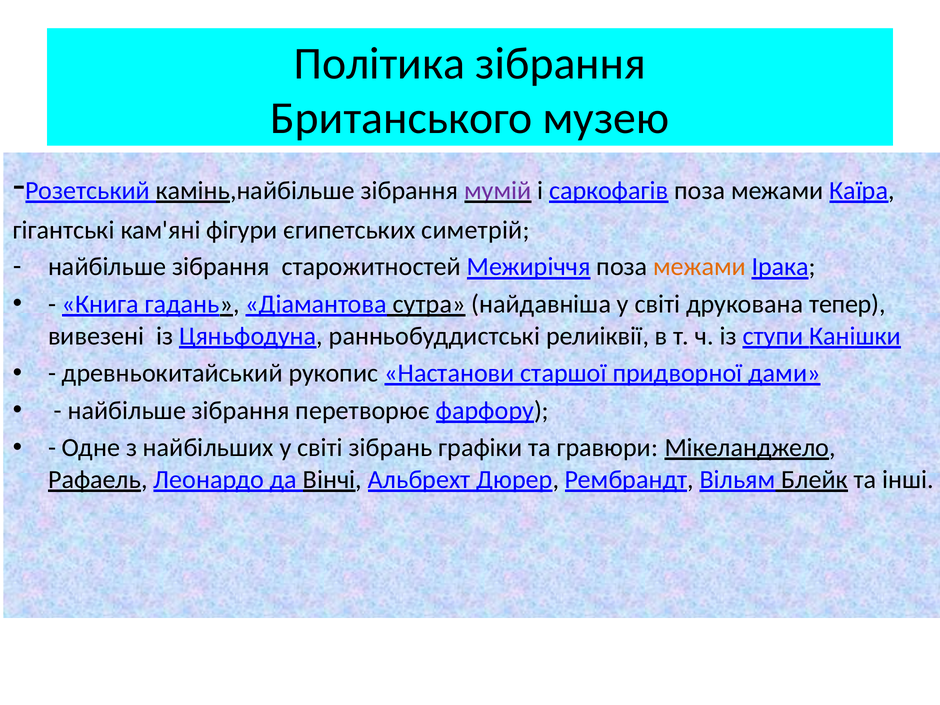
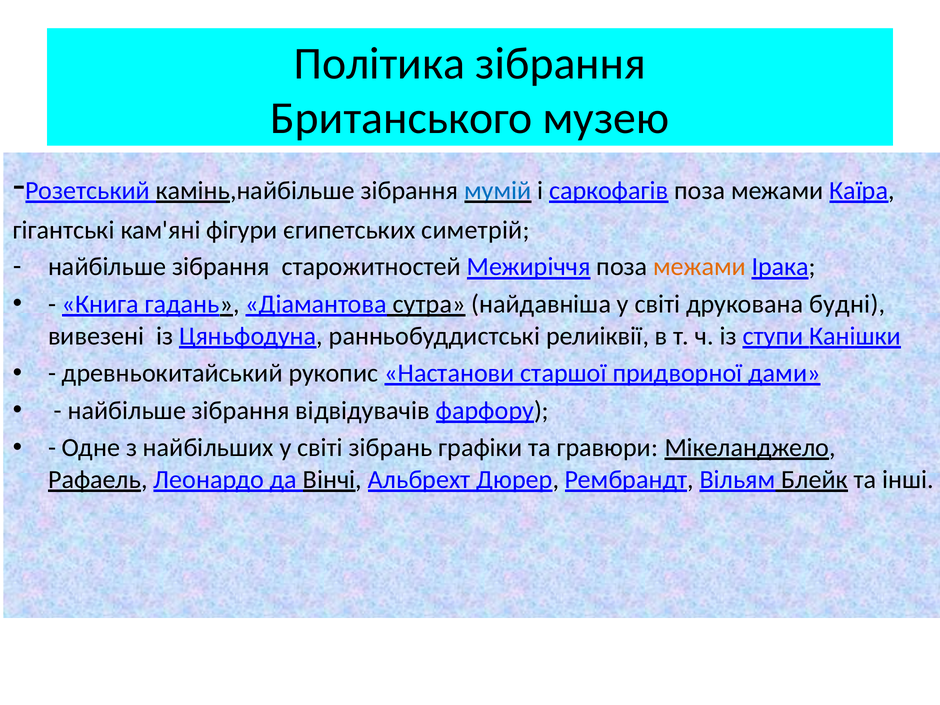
мумій colour: purple -> blue
тепер: тепер -> будні
перетворює: перетворює -> відвідувачів
